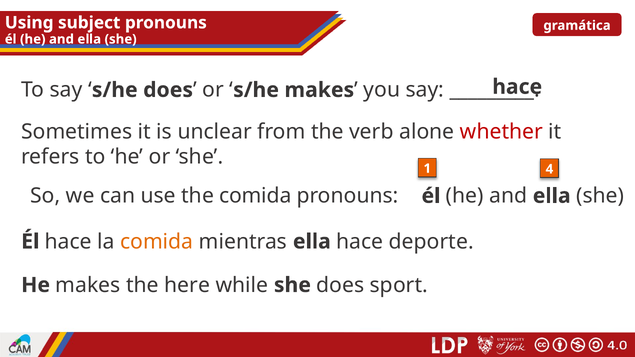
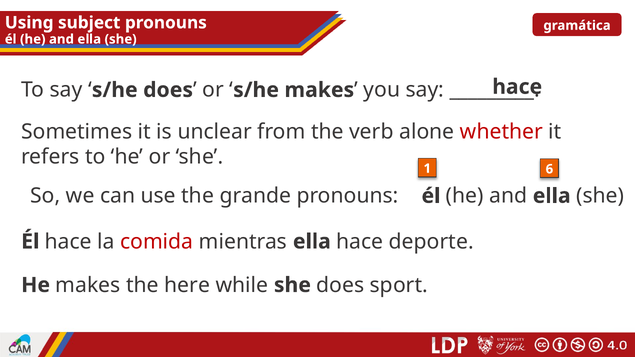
4: 4 -> 6
the comida: comida -> grande
comida at (157, 242) colour: orange -> red
